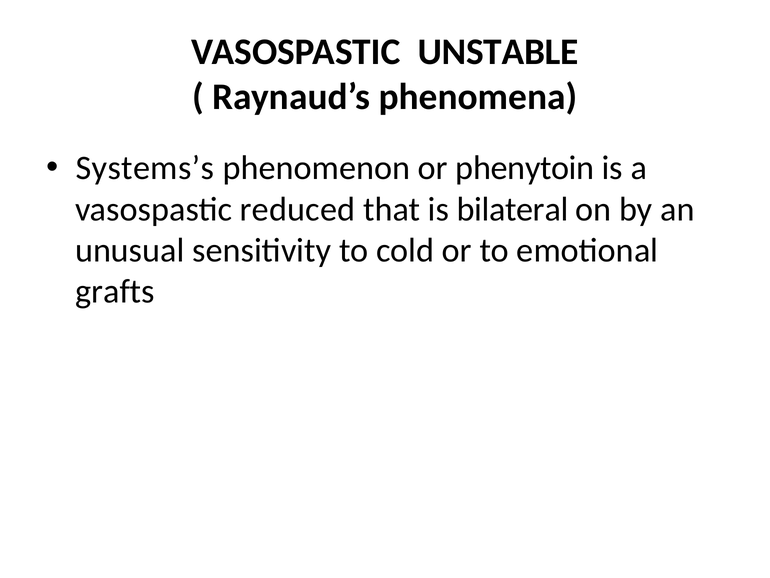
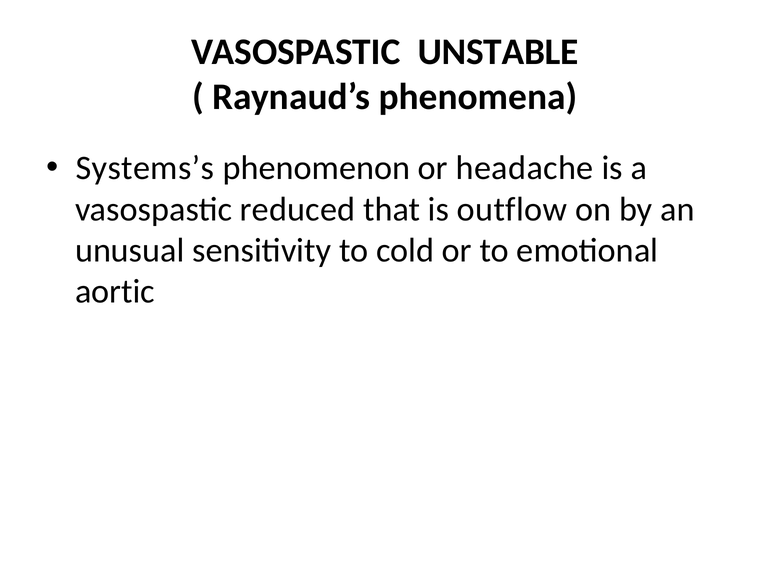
phenytoin: phenytoin -> headache
bilateral: bilateral -> outflow
grafts: grafts -> aortic
